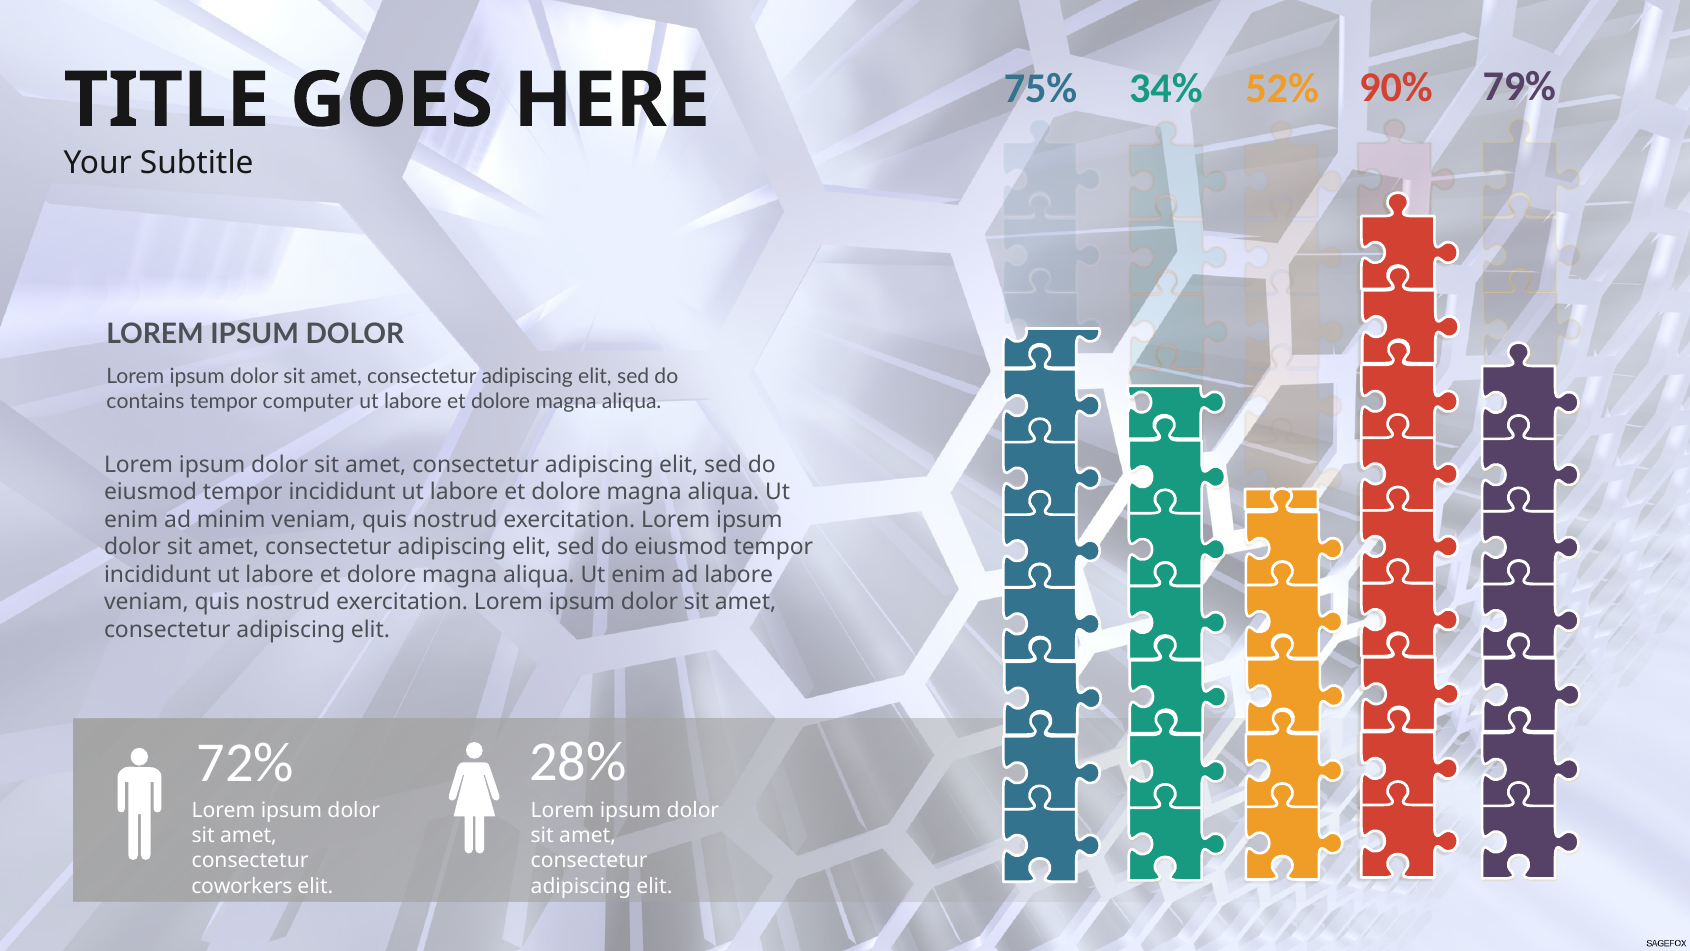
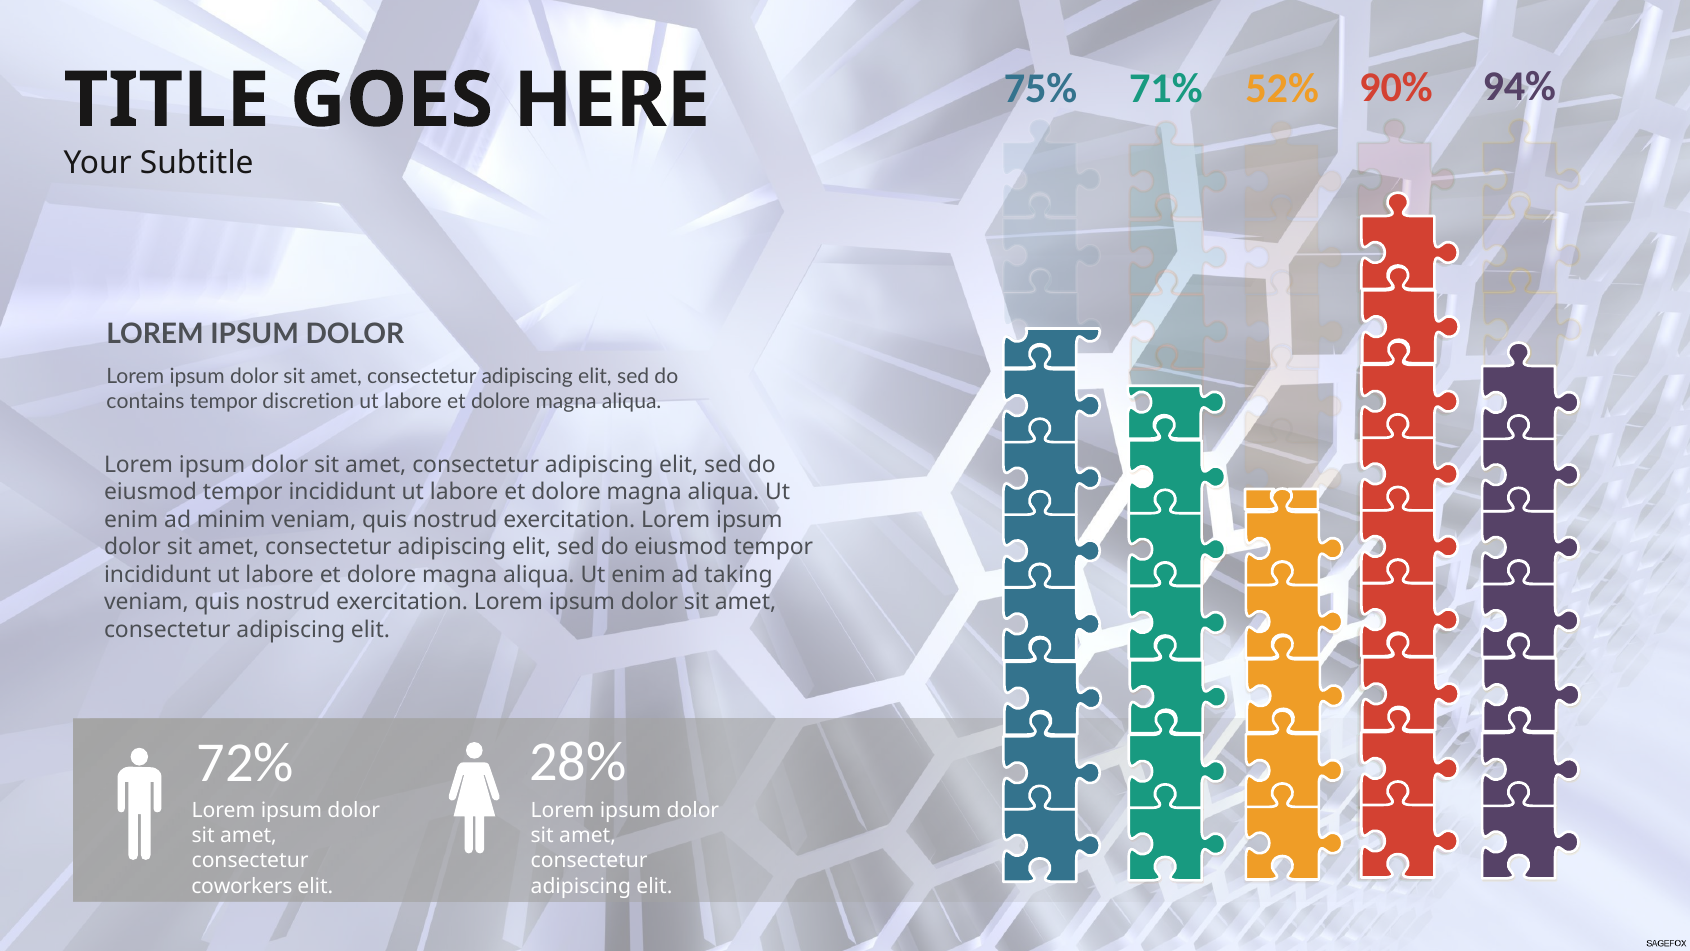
79%: 79% -> 94%
34%: 34% -> 71%
computer: computer -> discretion
ad labore: labore -> taking
